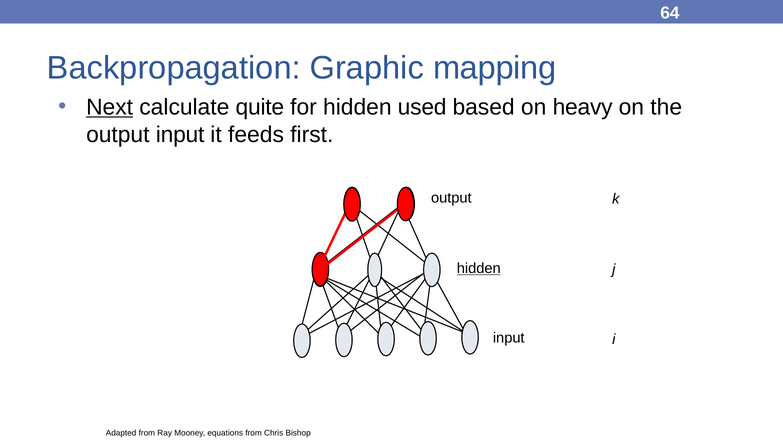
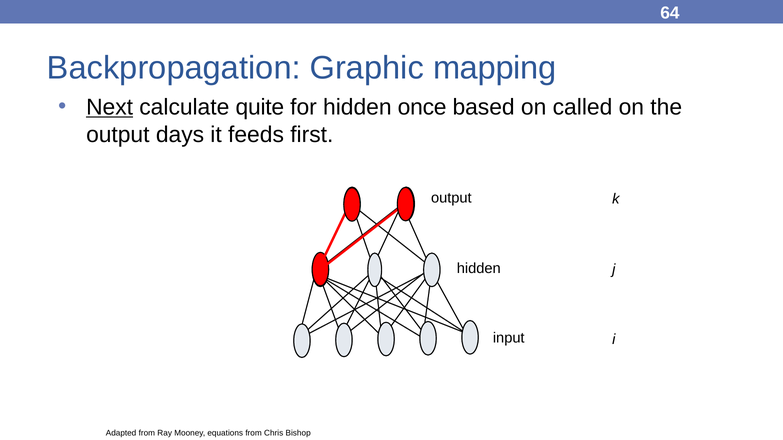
used: used -> once
heavy: heavy -> called
output input: input -> days
hidden at (479, 269) underline: present -> none
